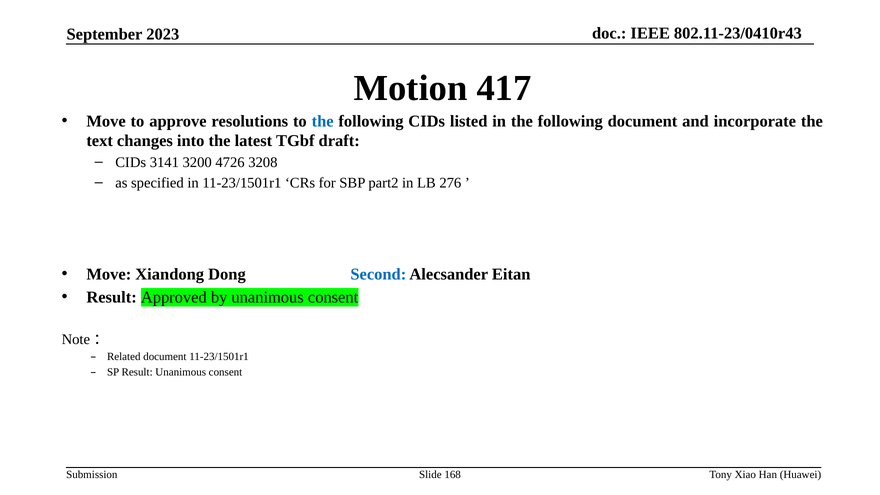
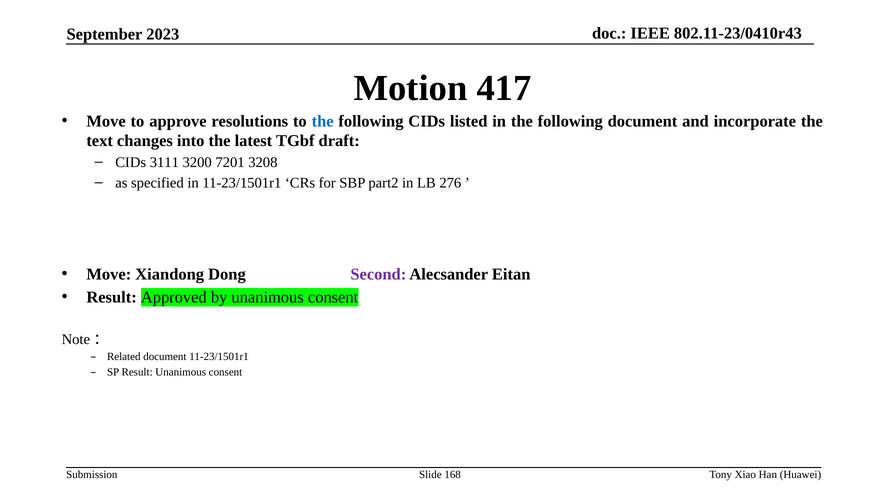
3141: 3141 -> 3111
4726: 4726 -> 7201
Second colour: blue -> purple
